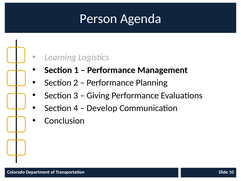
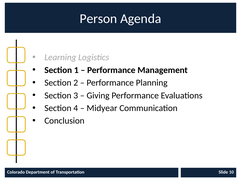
Develop: Develop -> Midyear
